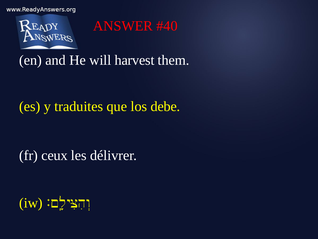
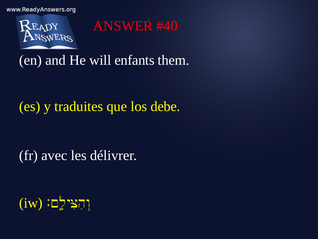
harvest: harvest -> enfants
ceux: ceux -> avec
